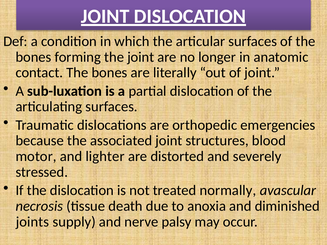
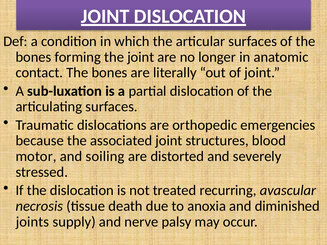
lighter: lighter -> soiling
normally: normally -> recurring
